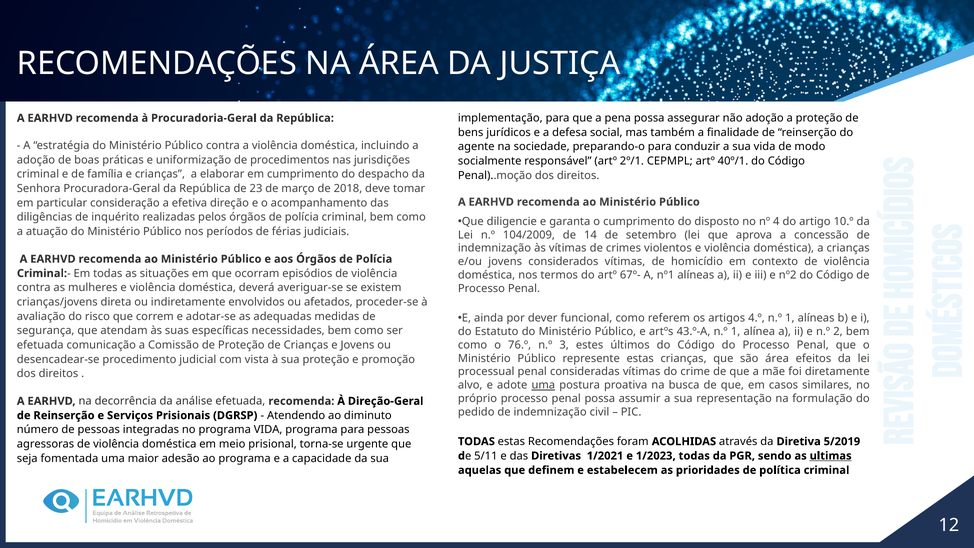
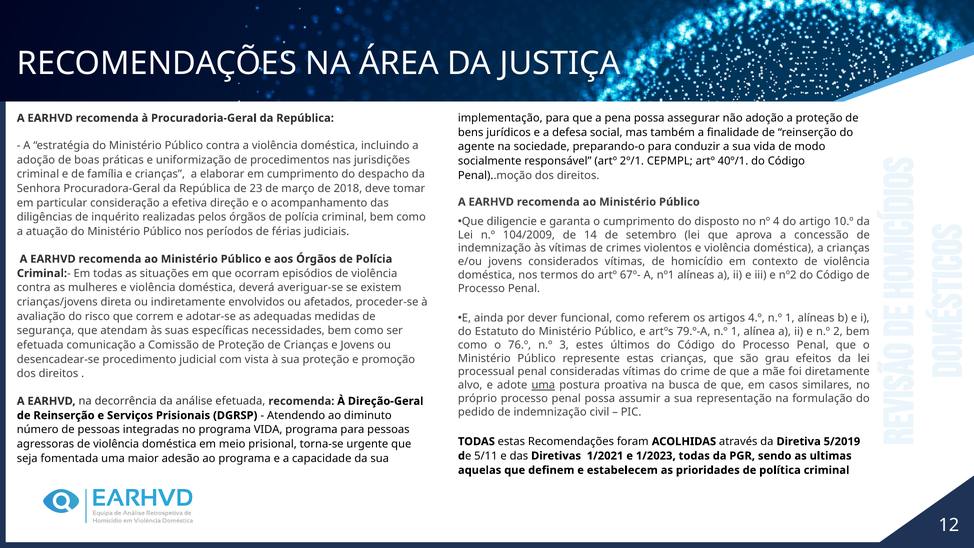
43.º-A: 43.º-A -> 79.º-A
são área: área -> grau
ultimas underline: present -> none
